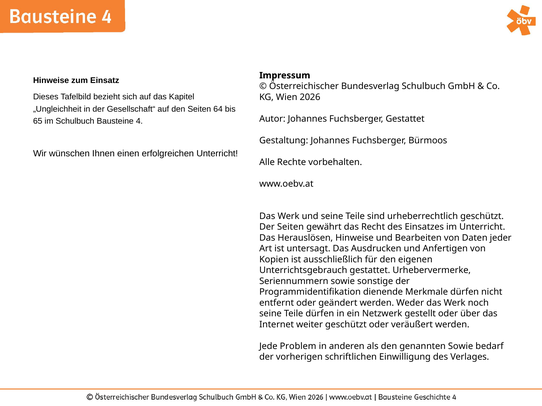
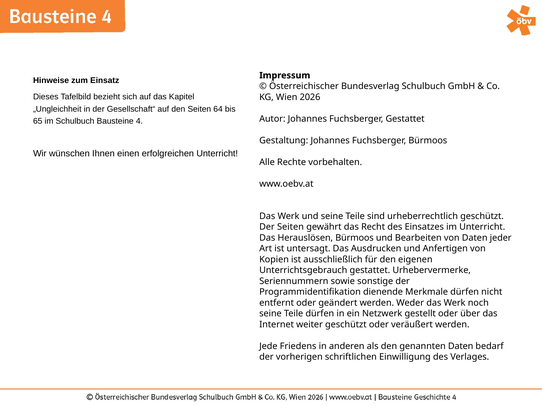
Herauslösen Hinweise: Hinweise -> Bürmoos
Problem: Problem -> Friedens
genannten Sowie: Sowie -> Daten
